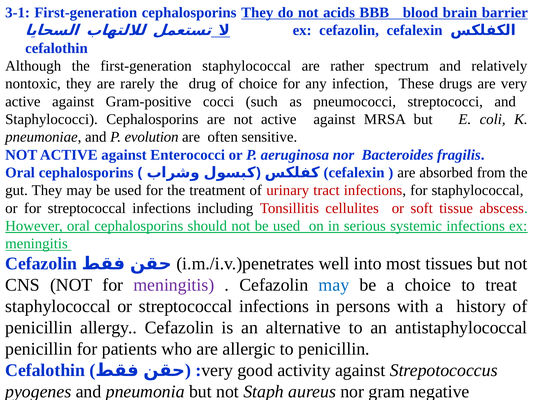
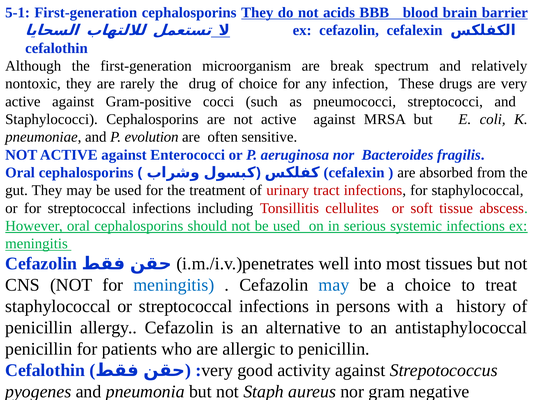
3-1: 3-1 -> 5-1
first-generation staphylococcal: staphylococcal -> microorganism
rather: rather -> break
meningitis at (174, 285) colour: purple -> blue
